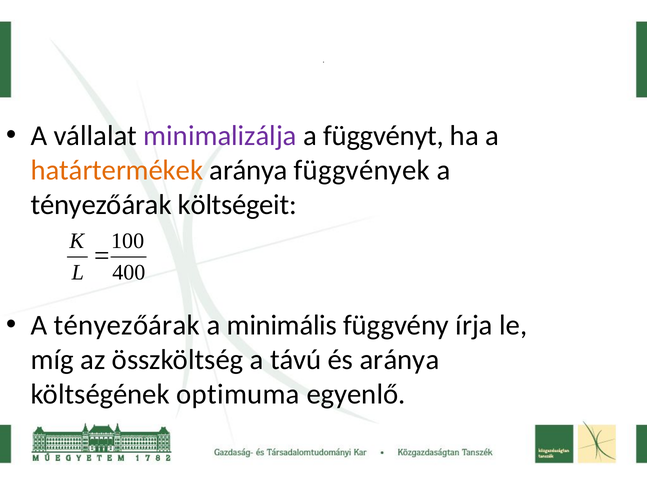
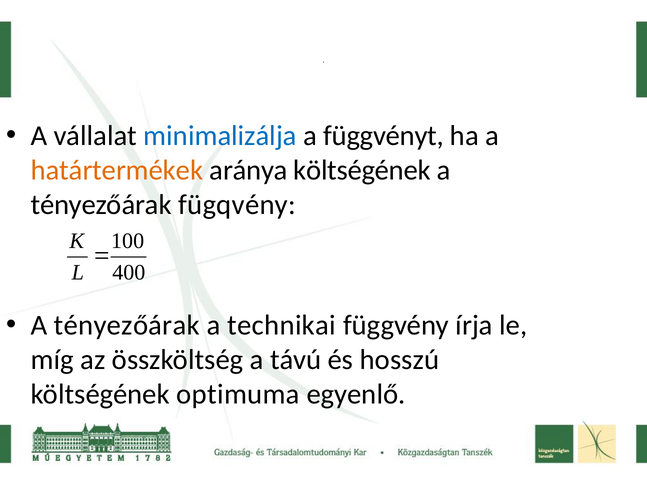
minimalizálja colour: purple -> blue
aránya függvények: függvények -> költségének
költségeit: költségeit -> fügqvény
minimális: minimális -> technikai
és aránya: aránya -> hosszú
